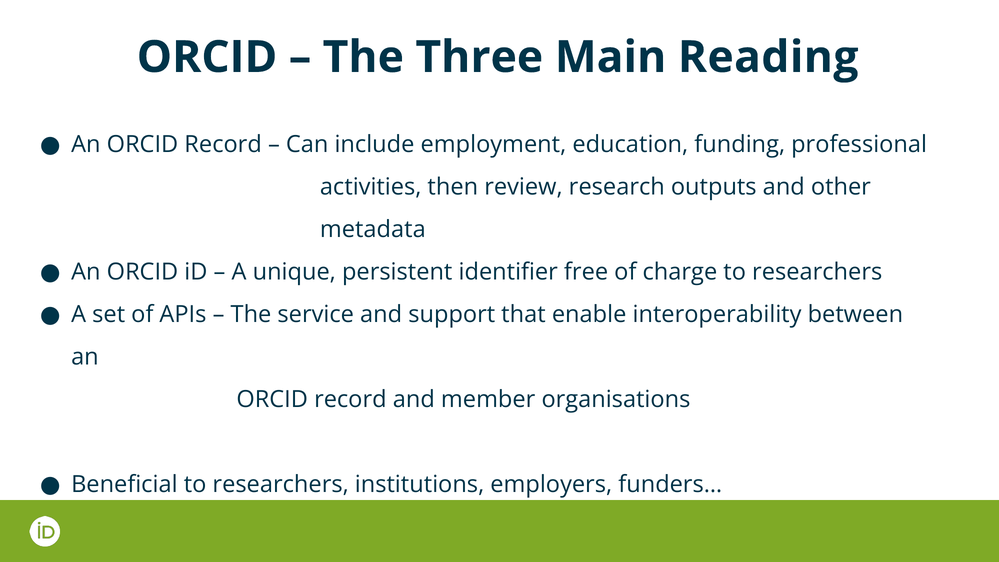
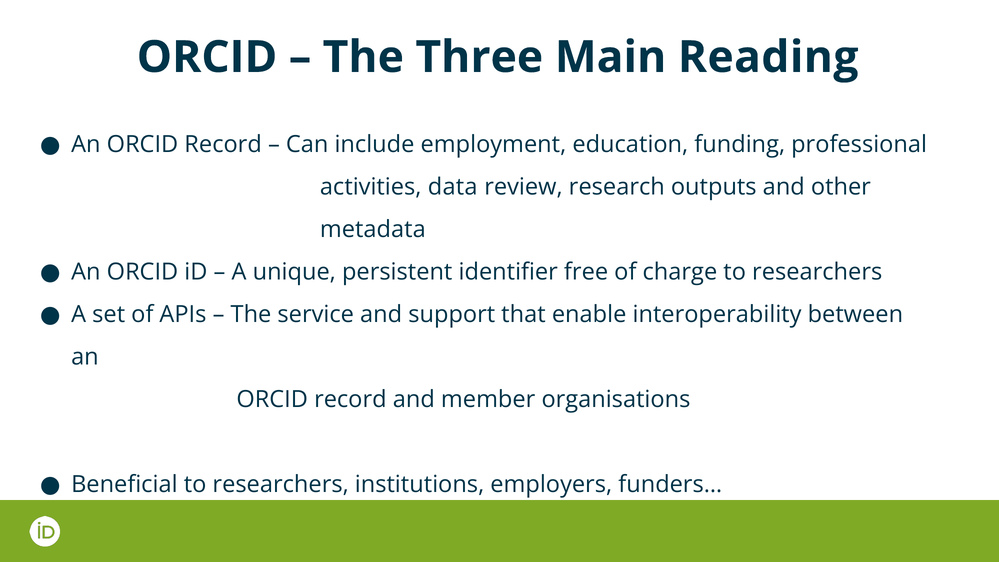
then: then -> data
